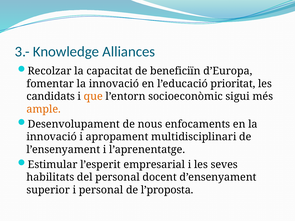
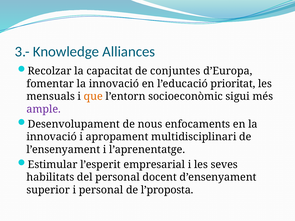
beneficiïn: beneficiïn -> conjuntes
candidats: candidats -> mensuals
ample colour: orange -> purple
